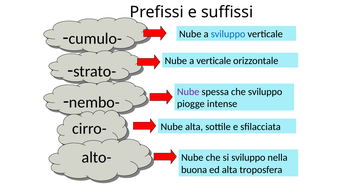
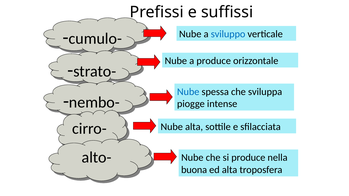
a verticale: verticale -> produce
Nube at (188, 92) colour: purple -> blue
che sviluppo: sviluppo -> sviluppa
si sviluppo: sviluppo -> produce
